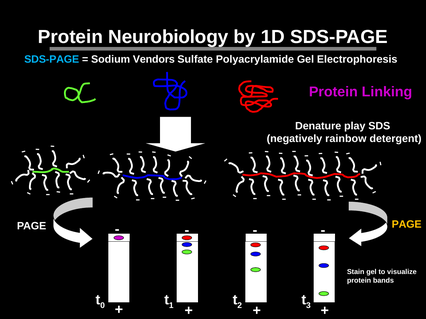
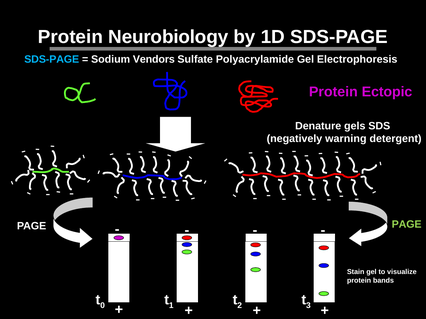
Linking: Linking -> Ectopic
play: play -> gels
rainbow: rainbow -> warning
PAGE at (407, 225) colour: yellow -> light green
